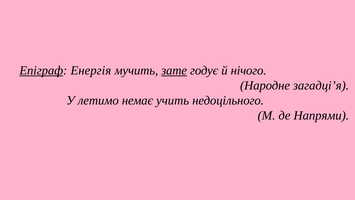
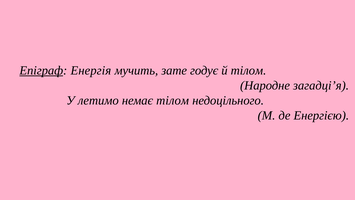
зате underline: present -> none
й нічого: нічого -> тілом
немає учить: учить -> тілом
Напрями: Напрями -> Енергією
